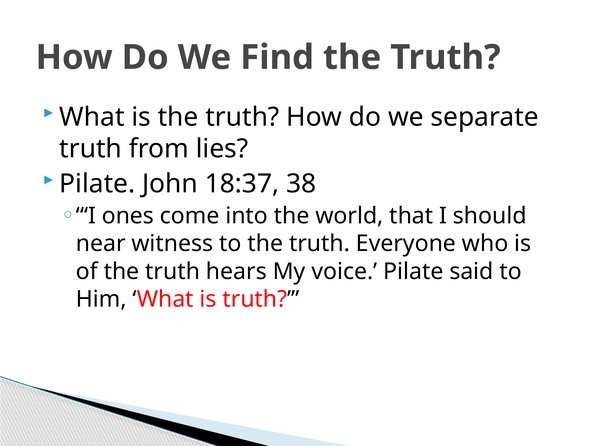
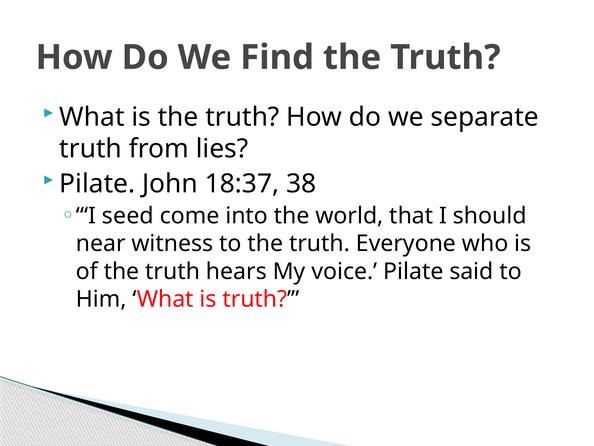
ones: ones -> seed
